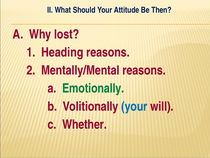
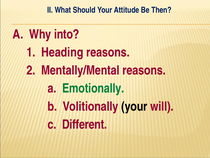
lost: lost -> into
your at (134, 106) colour: blue -> black
Whether: Whether -> Different
